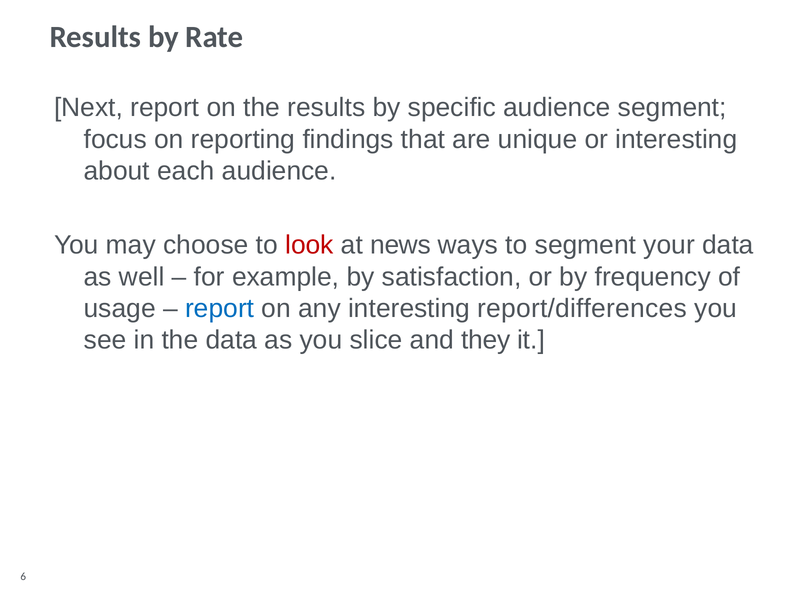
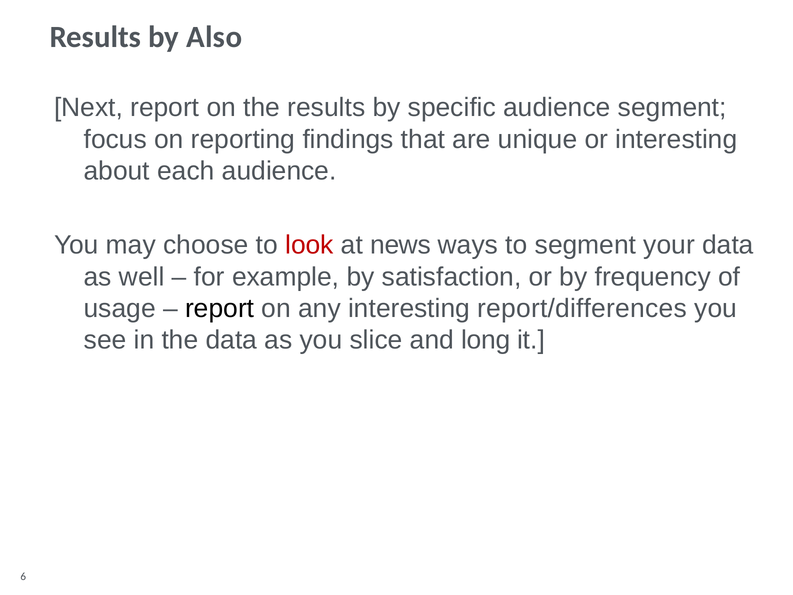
Rate: Rate -> Also
report at (220, 308) colour: blue -> black
they: they -> long
